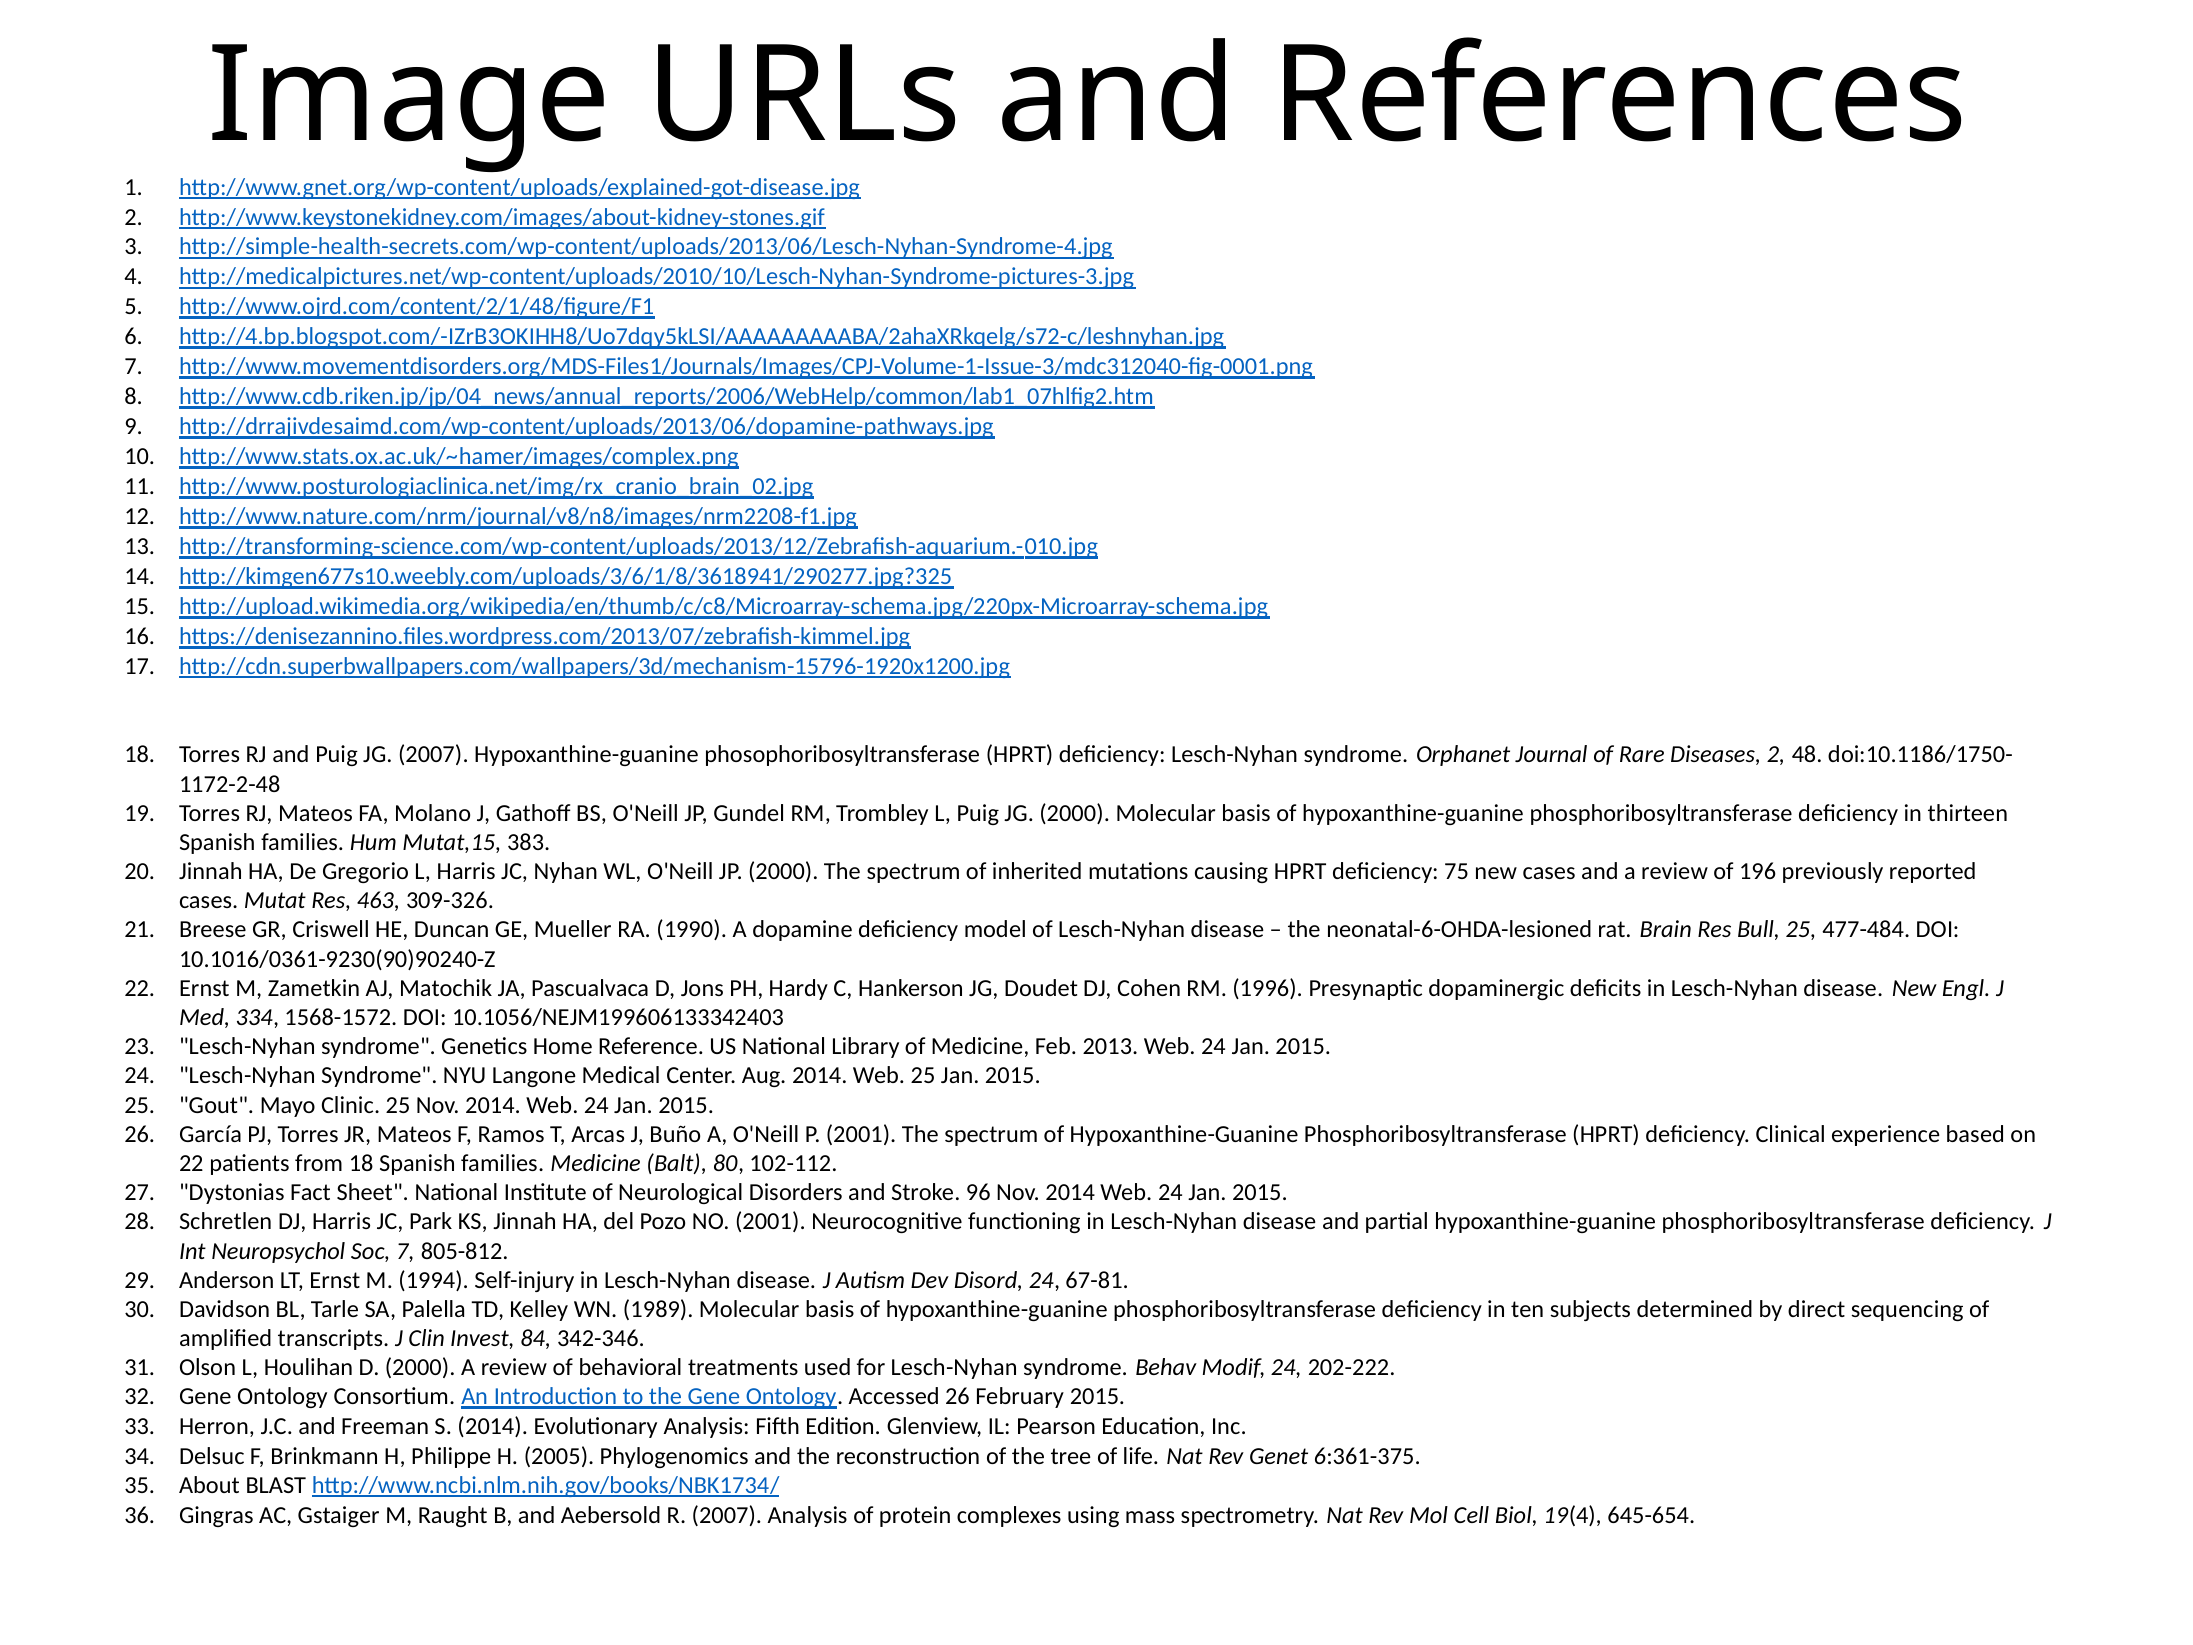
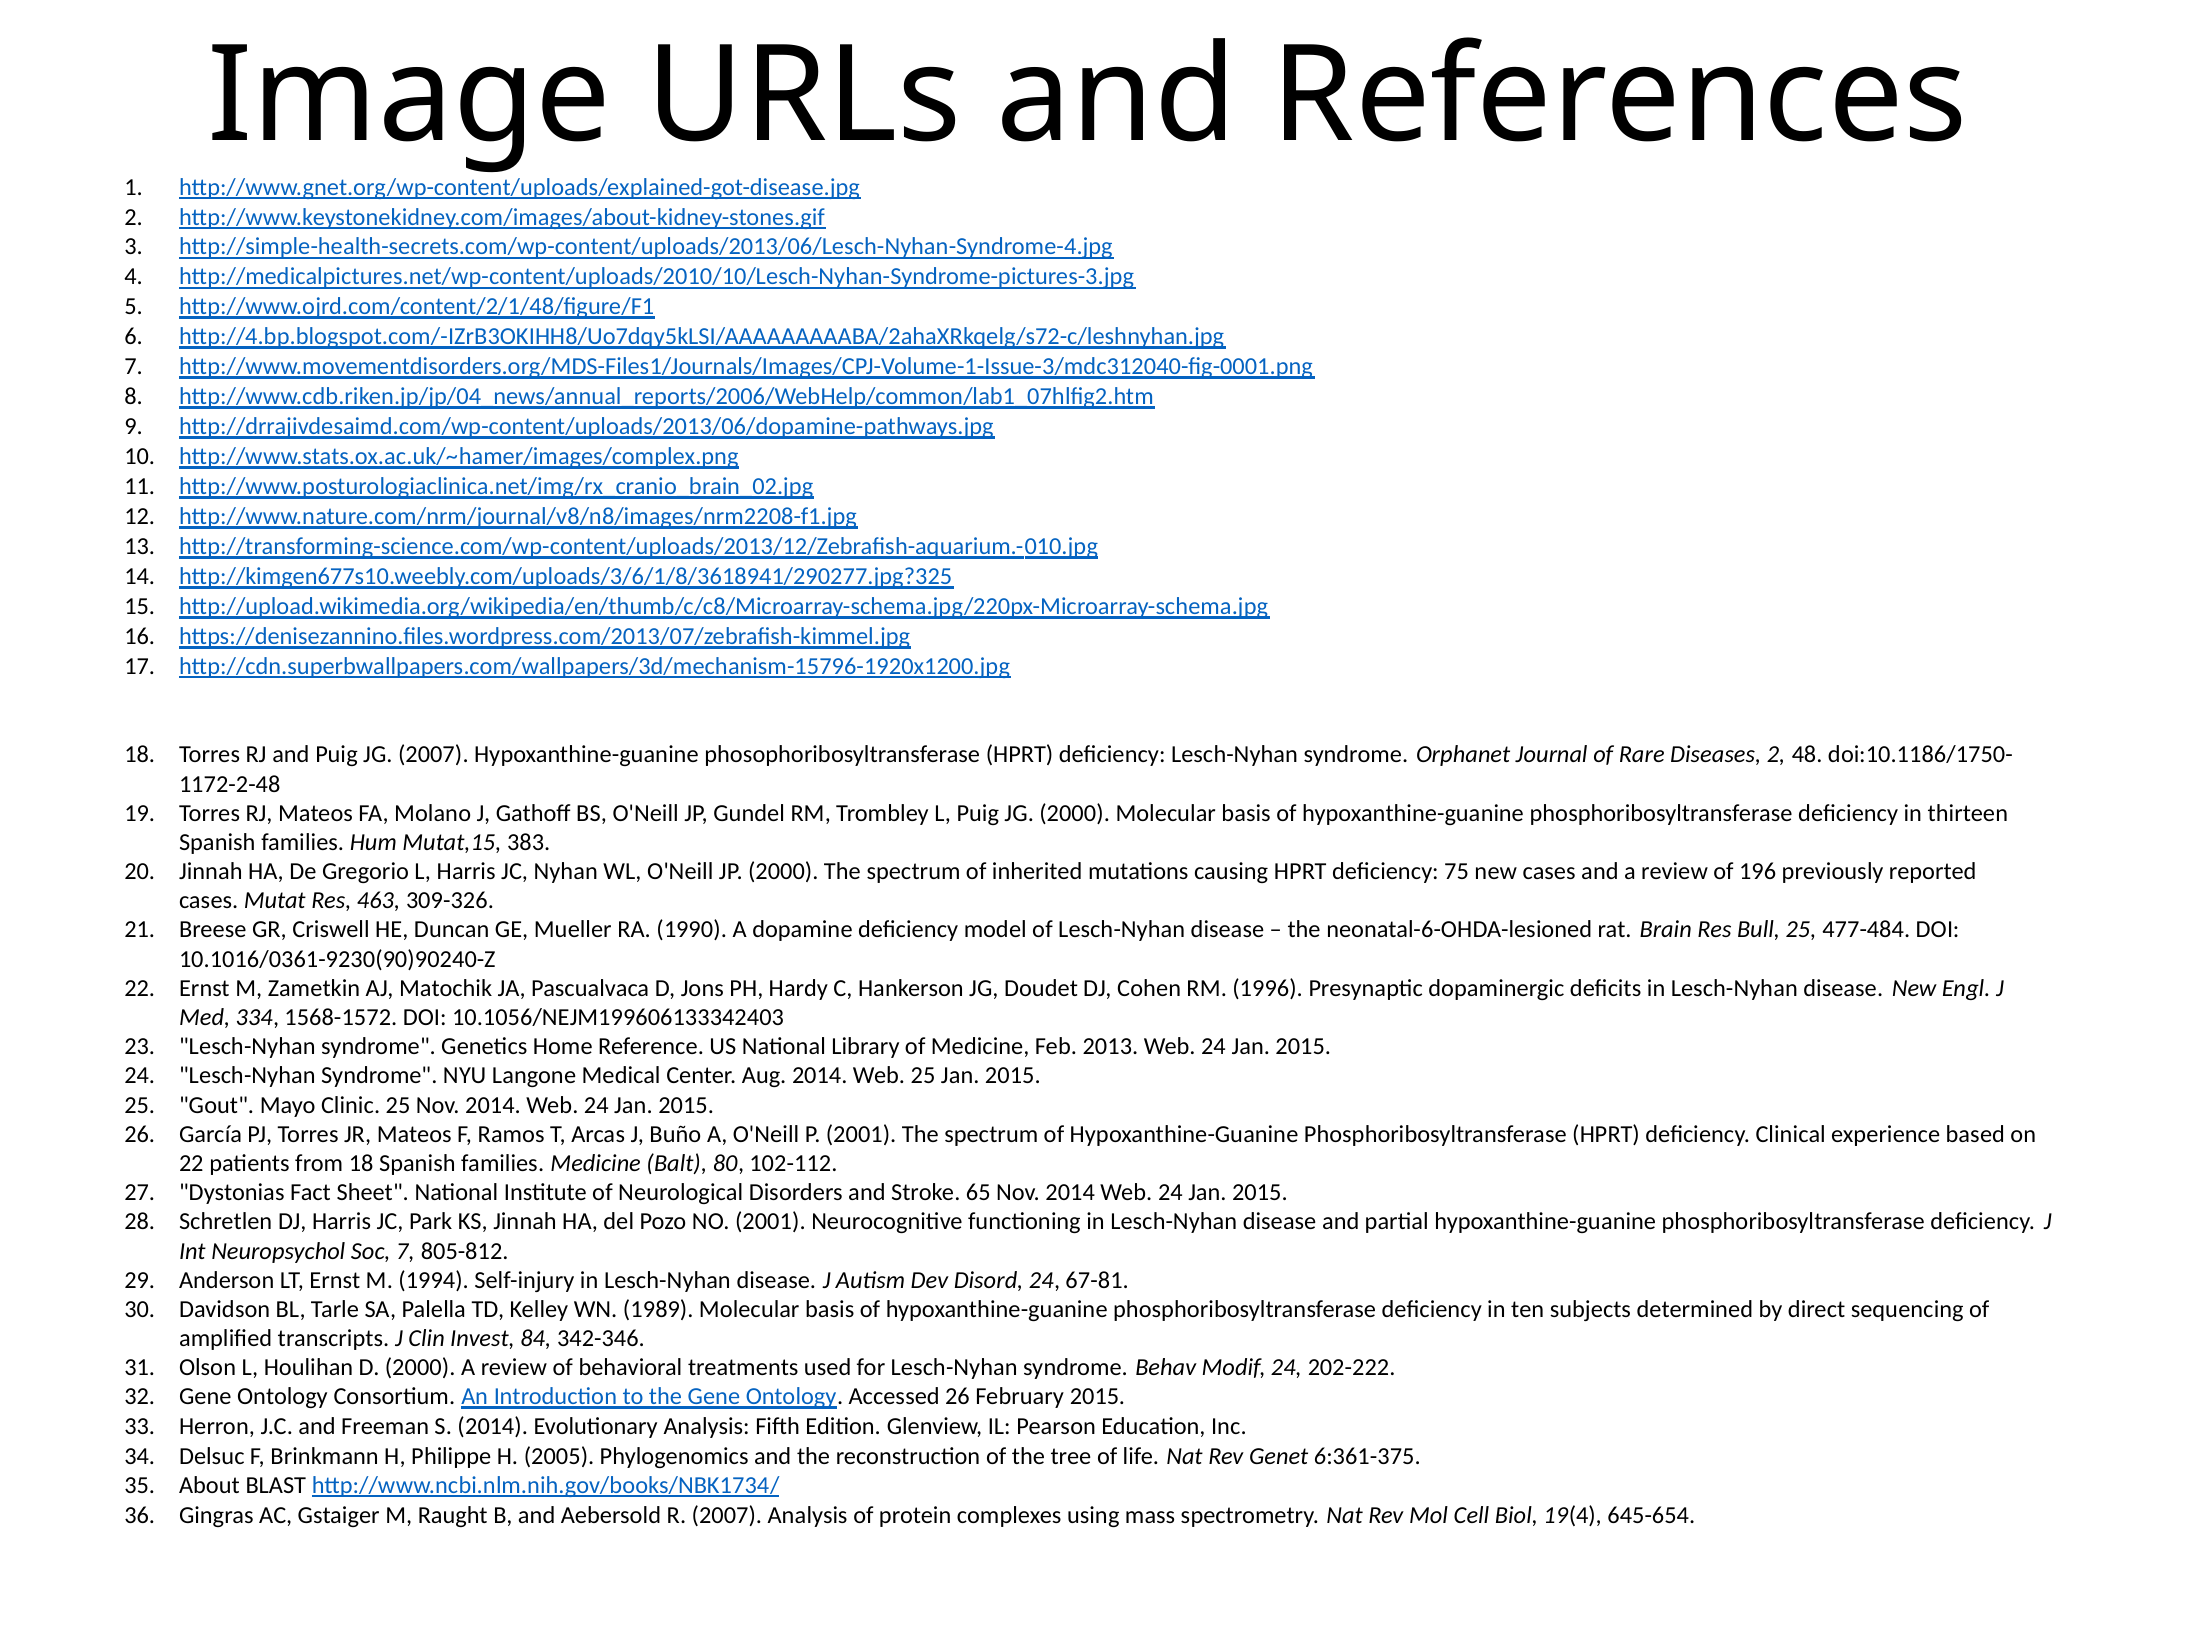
96: 96 -> 65
